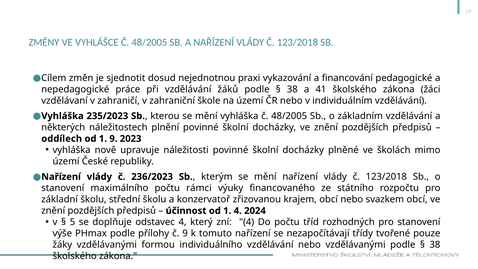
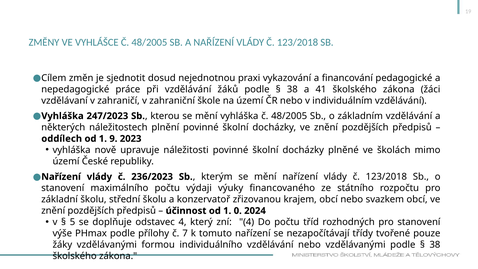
235/2023: 235/2023 -> 247/2023
rámci: rámci -> výdaji
1 4: 4 -> 0
č 9: 9 -> 7
